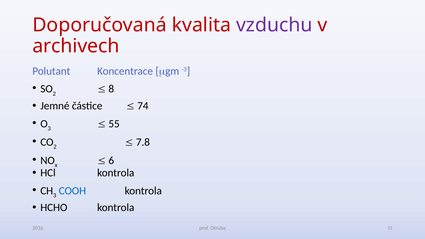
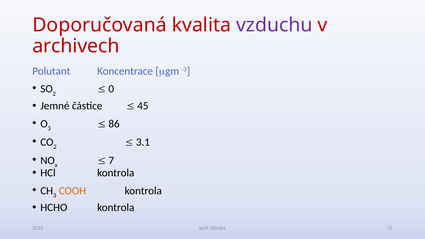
8: 8 -> 0
74: 74 -> 45
55: 55 -> 86
7.8: 7.8 -> 3.1
6: 6 -> 7
COOH colour: blue -> orange
